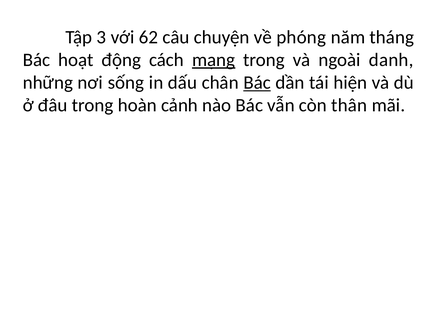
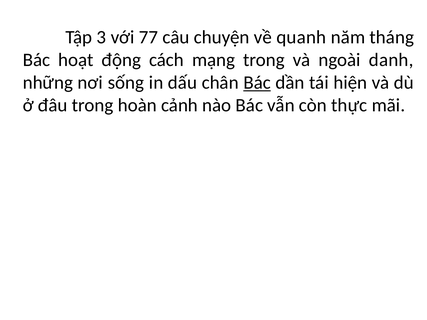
62: 62 -> 77
phóng: phóng -> quanh
mạng underline: present -> none
thân: thân -> thực
